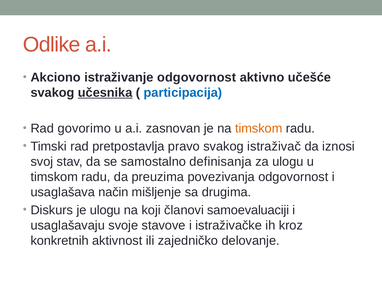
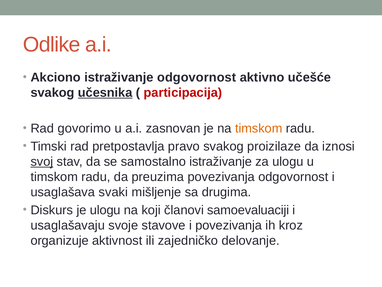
participacija colour: blue -> red
istraživač: istraživač -> proizilaze
svoj underline: none -> present
samostalno definisanja: definisanja -> istraživanje
način: način -> svaki
i istraživačke: istraživačke -> povezivanja
konkretnih: konkretnih -> organizuje
